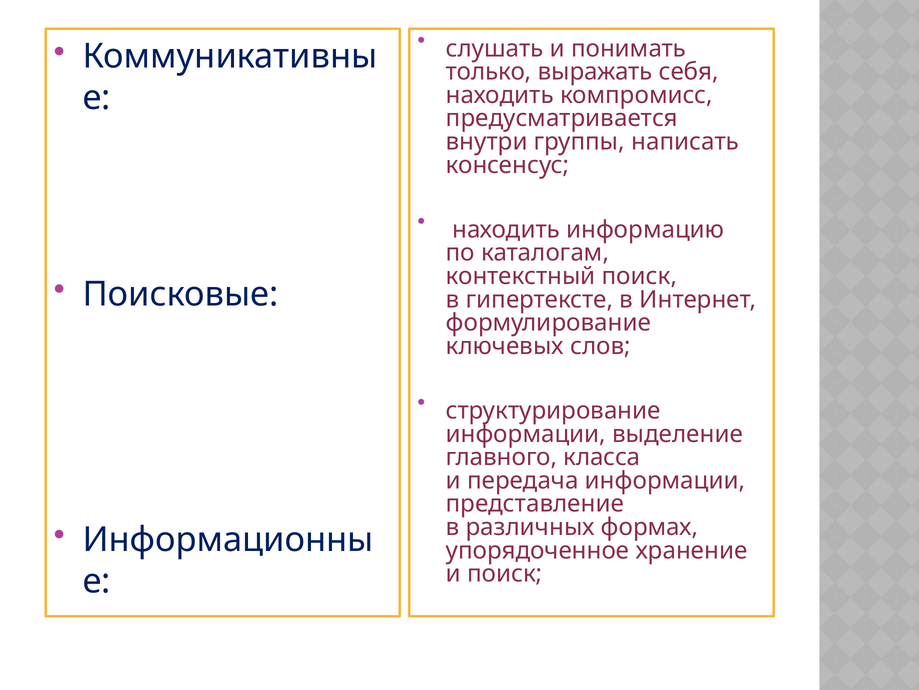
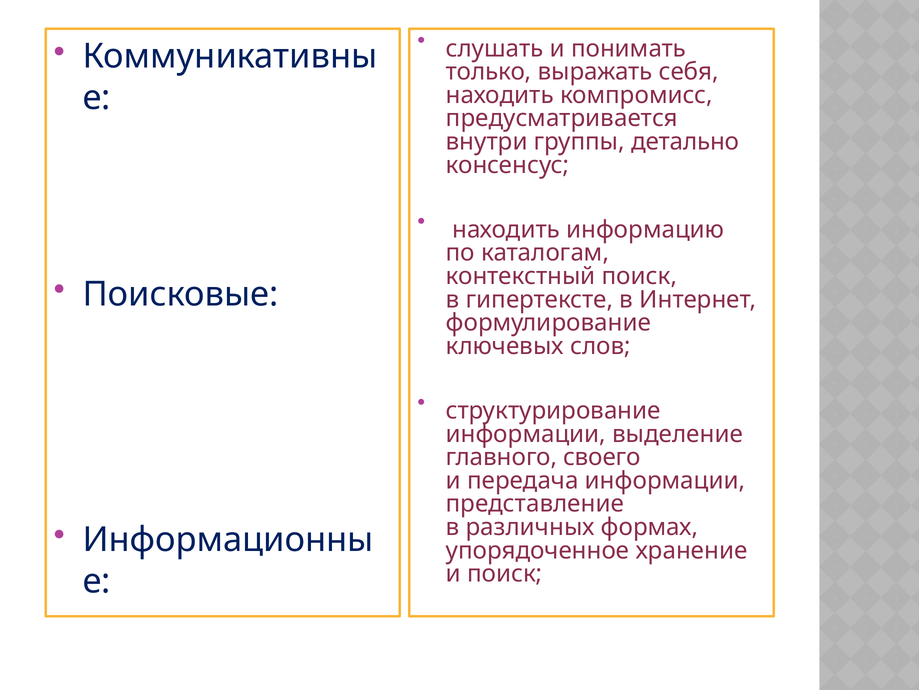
написать: написать -> детально
класса: класса -> своего
